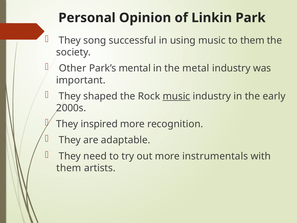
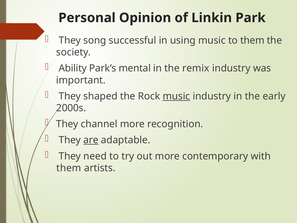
Other: Other -> Ability
metal: metal -> remix
inspired: inspired -> channel
are underline: none -> present
instrumentals: instrumentals -> contemporary
